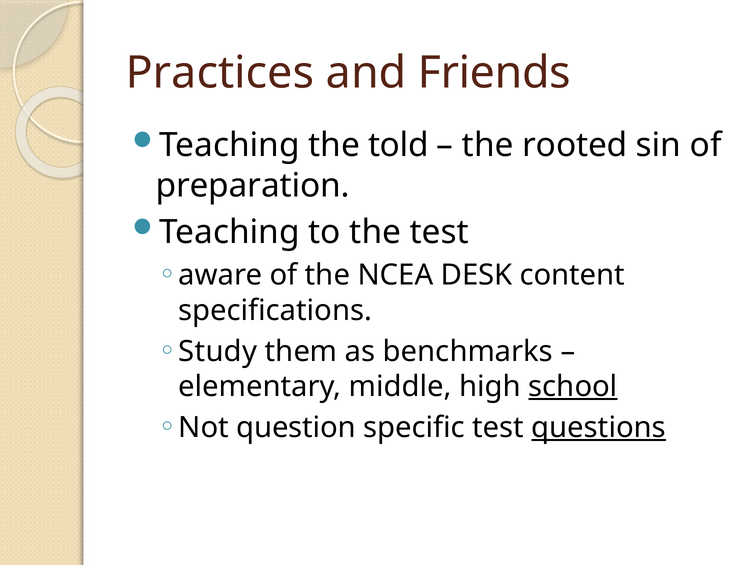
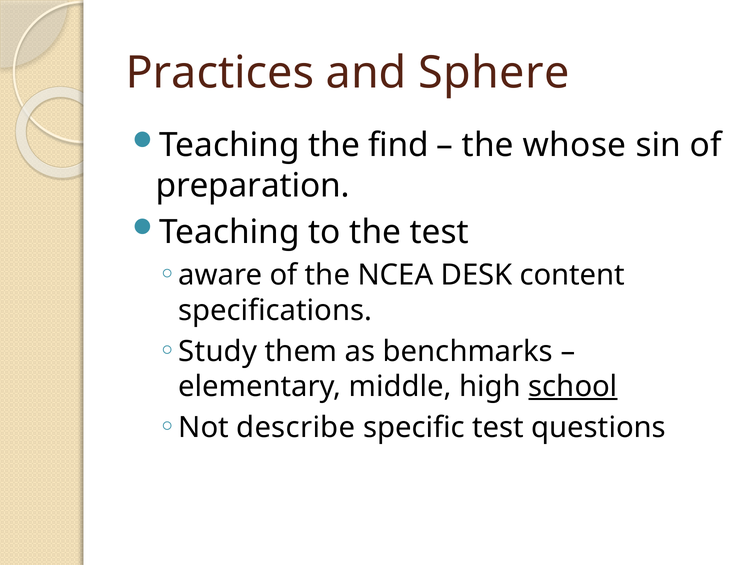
Friends: Friends -> Sphere
told: told -> find
rooted: rooted -> whose
question: question -> describe
questions underline: present -> none
